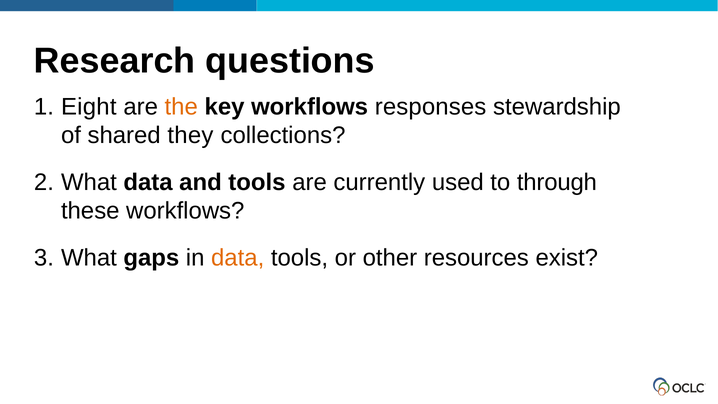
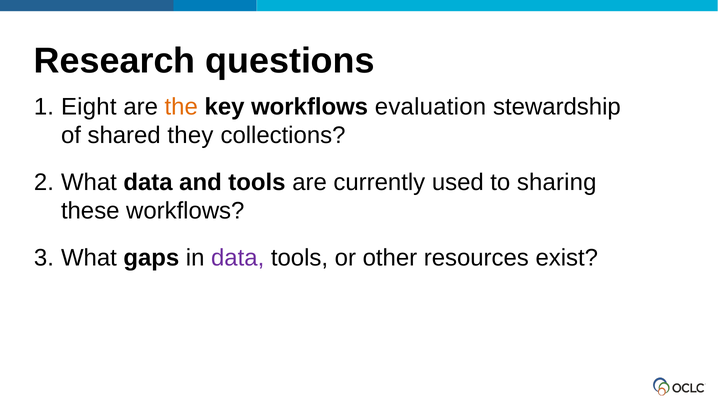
responses: responses -> evaluation
through: through -> sharing
data at (238, 258) colour: orange -> purple
